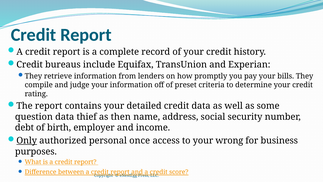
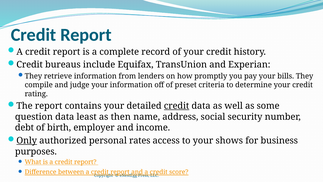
credit at (177, 106) underline: none -> present
thief: thief -> least
once: once -> rates
wrong: wrong -> shows
